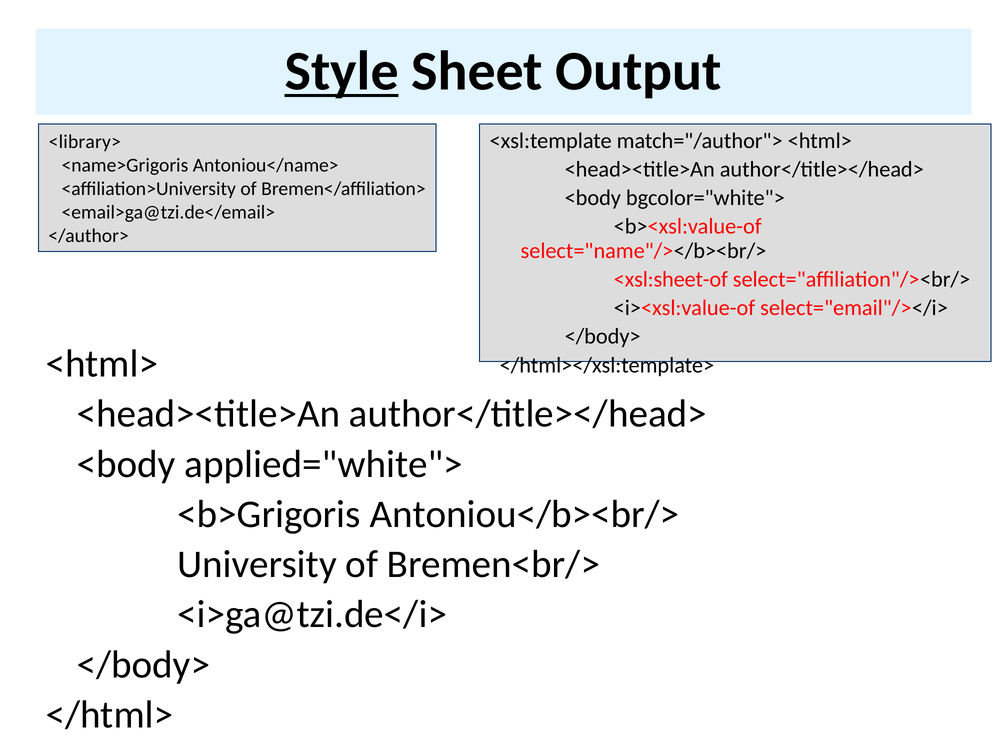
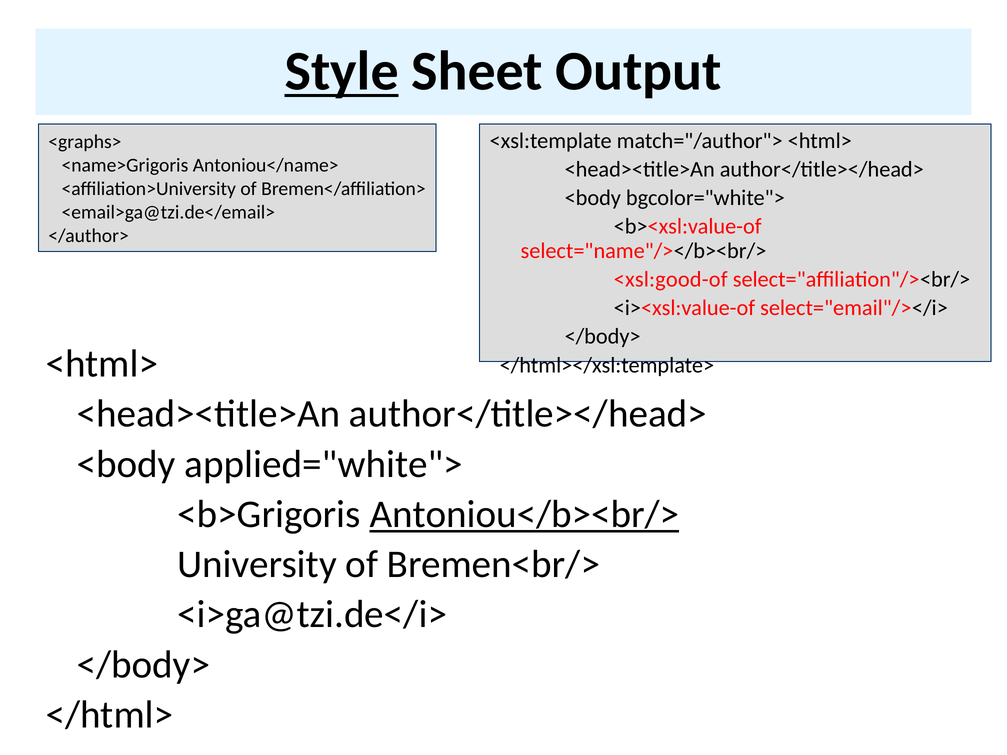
<library>: <library> -> <graphs>
<xsl:sheet-of: <xsl:sheet-of -> <xsl:good-of
Antoniou</b><br/> underline: none -> present
